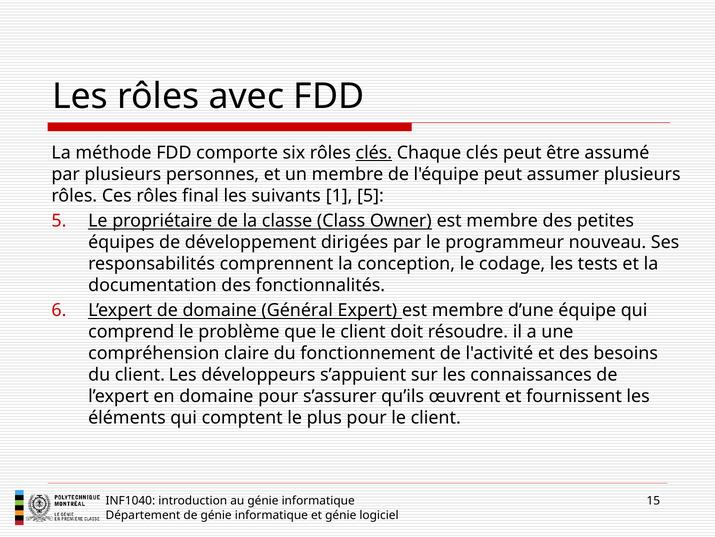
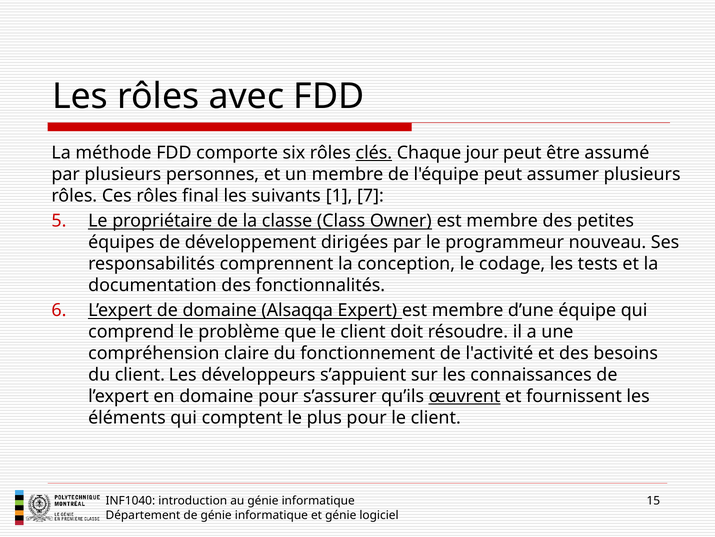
Chaque clés: clés -> jour
1 5: 5 -> 7
Général: Général -> Alsaqqa
œuvrent underline: none -> present
